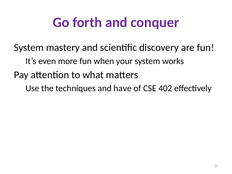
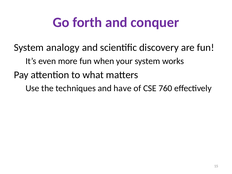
mastery: mastery -> analogy
402: 402 -> 760
